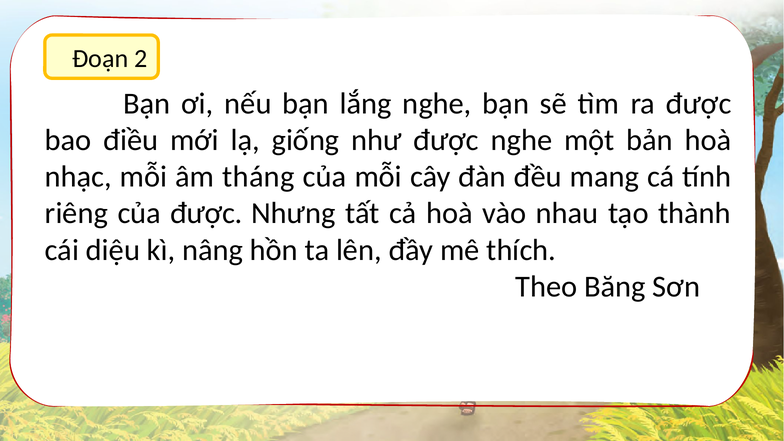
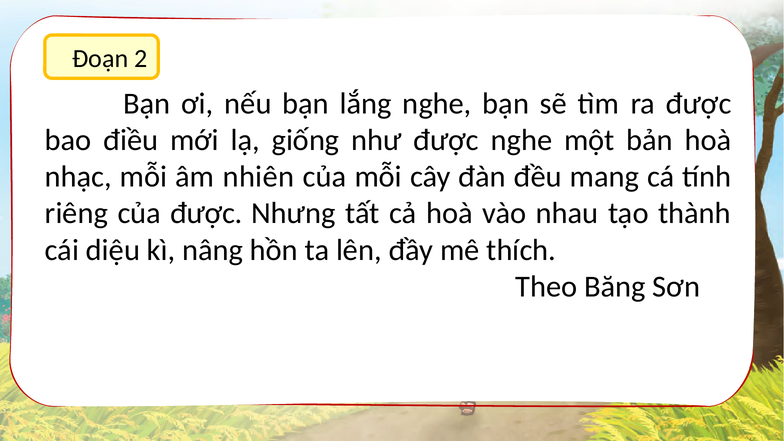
tháng: tháng -> nhiên
